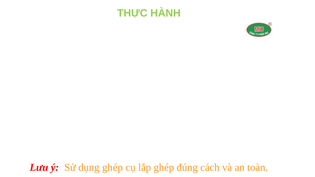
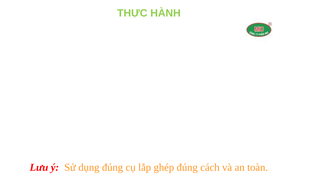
dụng ghép: ghép -> đúng
